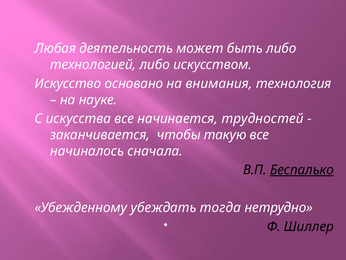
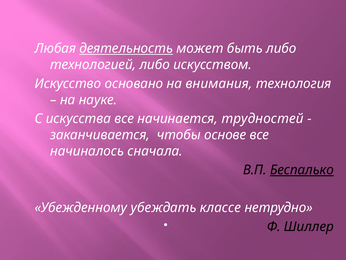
деятельность underline: none -> present
такую: такую -> основе
тогда: тогда -> классе
